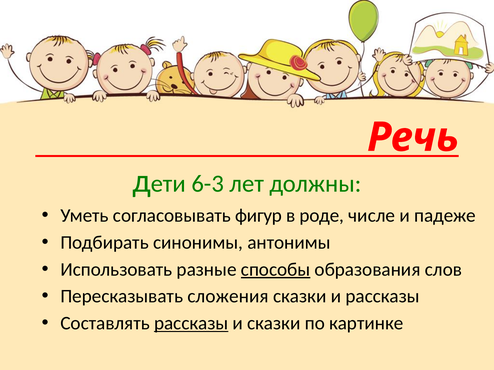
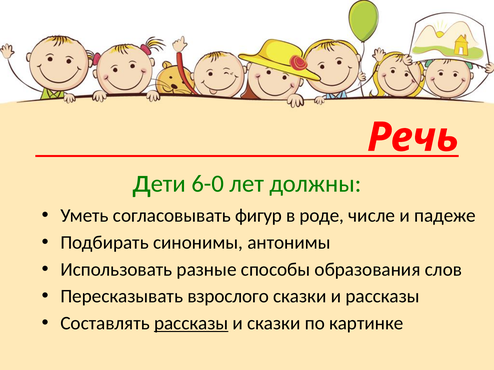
6-3: 6-3 -> 6-0
способы underline: present -> none
сложения: сложения -> взрослого
